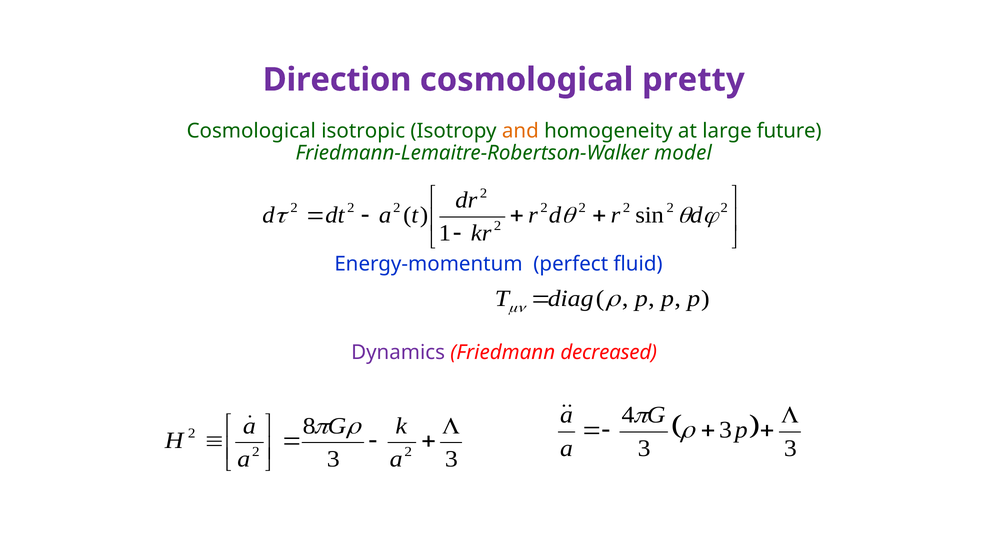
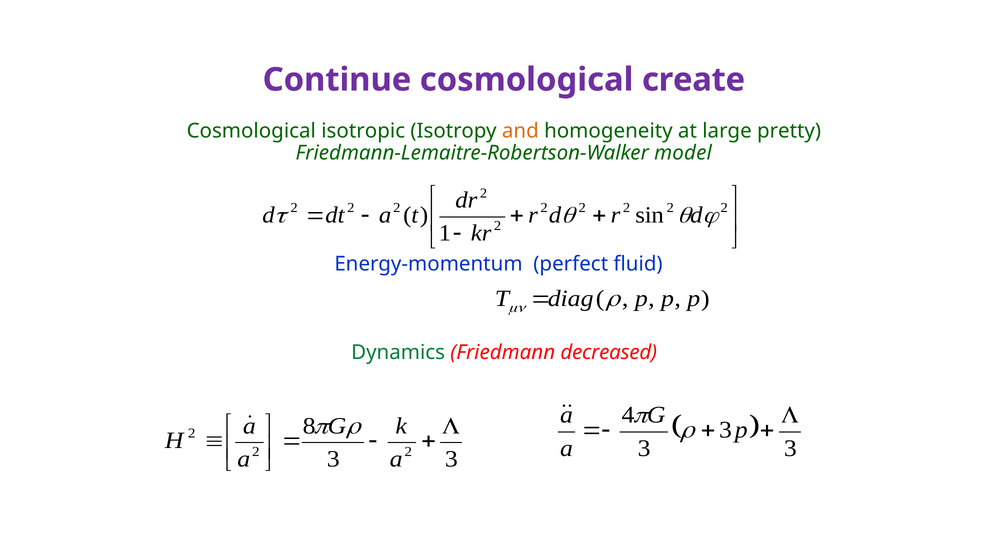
Direction: Direction -> Continue
pretty: pretty -> create
future: future -> pretty
Dynamics colour: purple -> green
